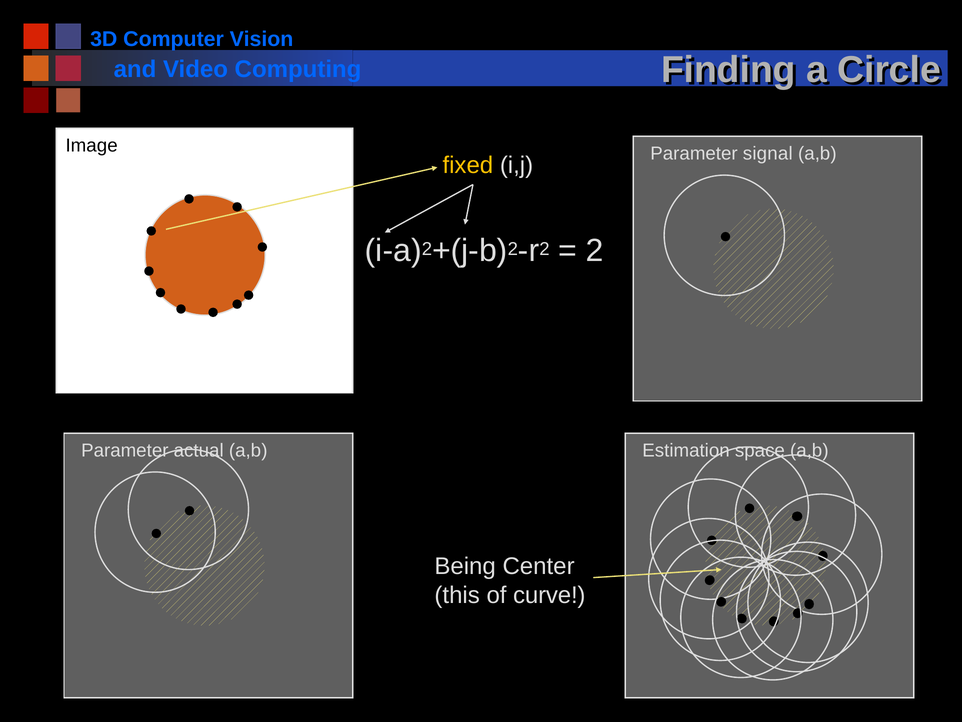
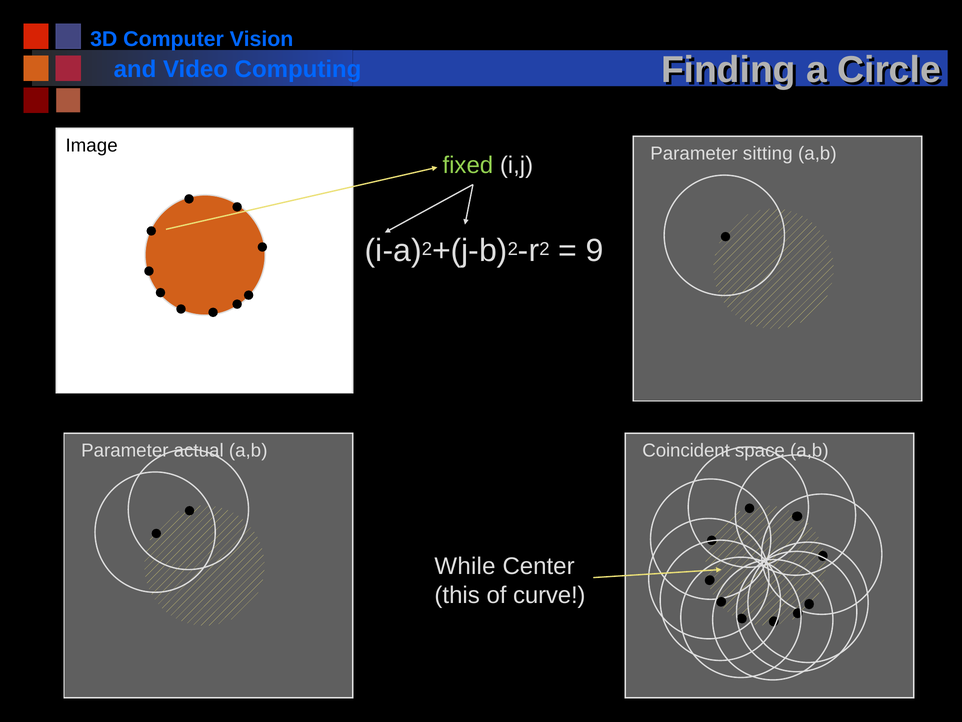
fixed colour: yellow -> light green
signal: signal -> sitting
2 at (595, 251): 2 -> 9
Estimation: Estimation -> Coincident
Being: Being -> While
